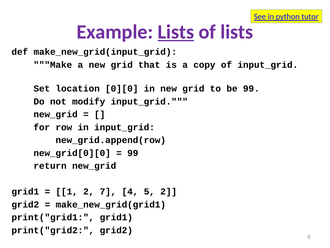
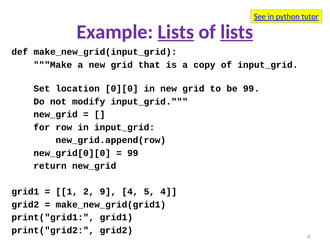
lists at (237, 32) underline: none -> present
7: 7 -> 9
5 2: 2 -> 4
